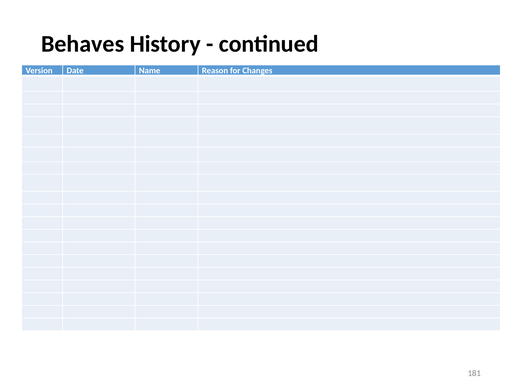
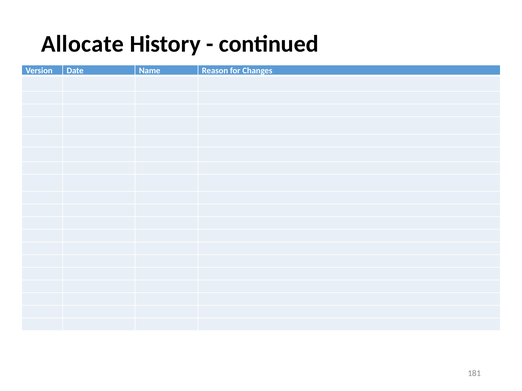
Behaves: Behaves -> Allocate
